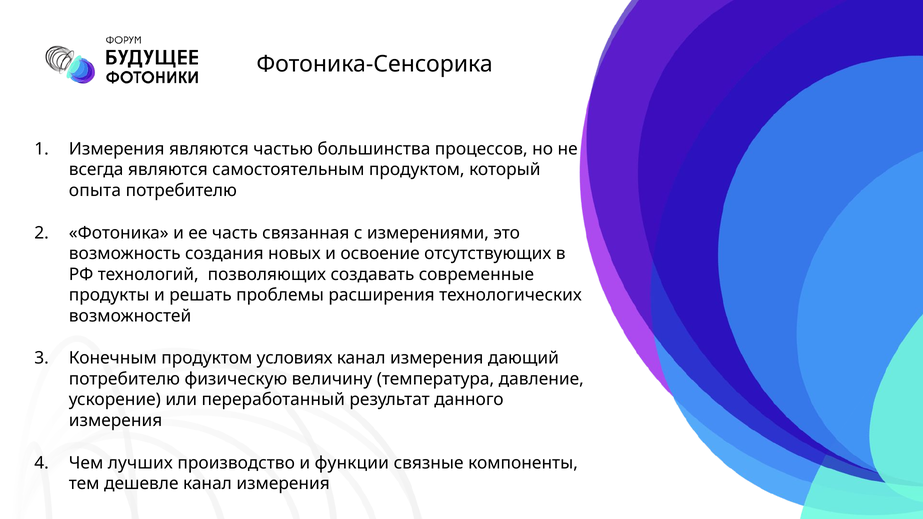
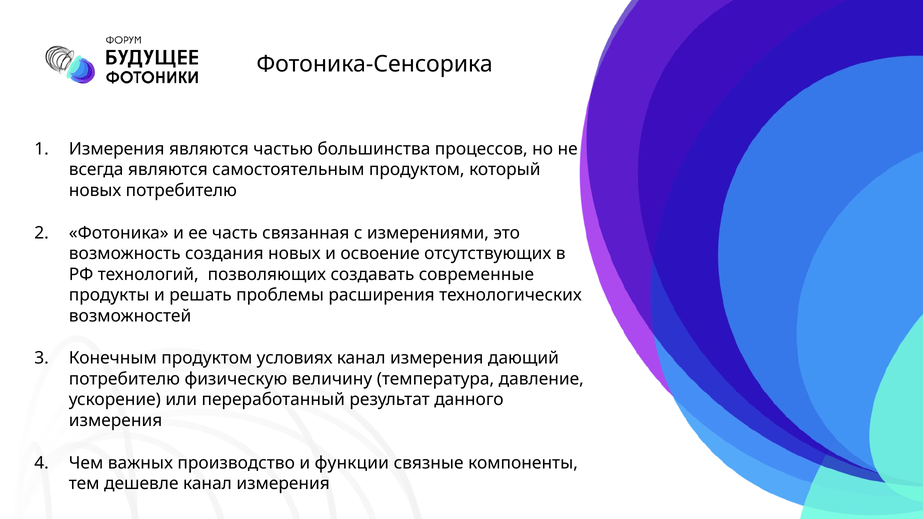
опыта at (95, 191): опыта -> новых
лучших: лучших -> важных
